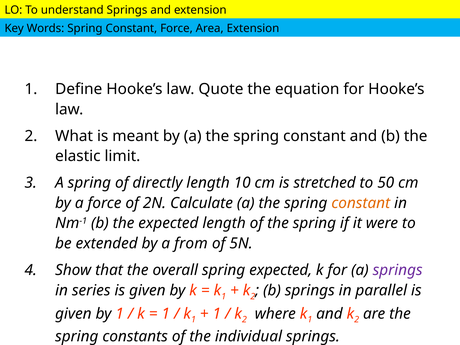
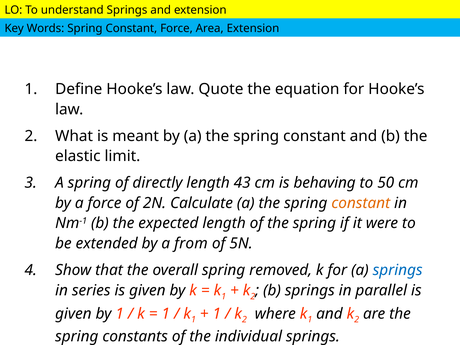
10: 10 -> 43
stretched: stretched -> behaving
spring expected: expected -> removed
springs at (398, 270) colour: purple -> blue
